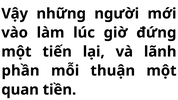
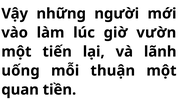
đứng: đứng -> vườn
phần: phần -> uống
